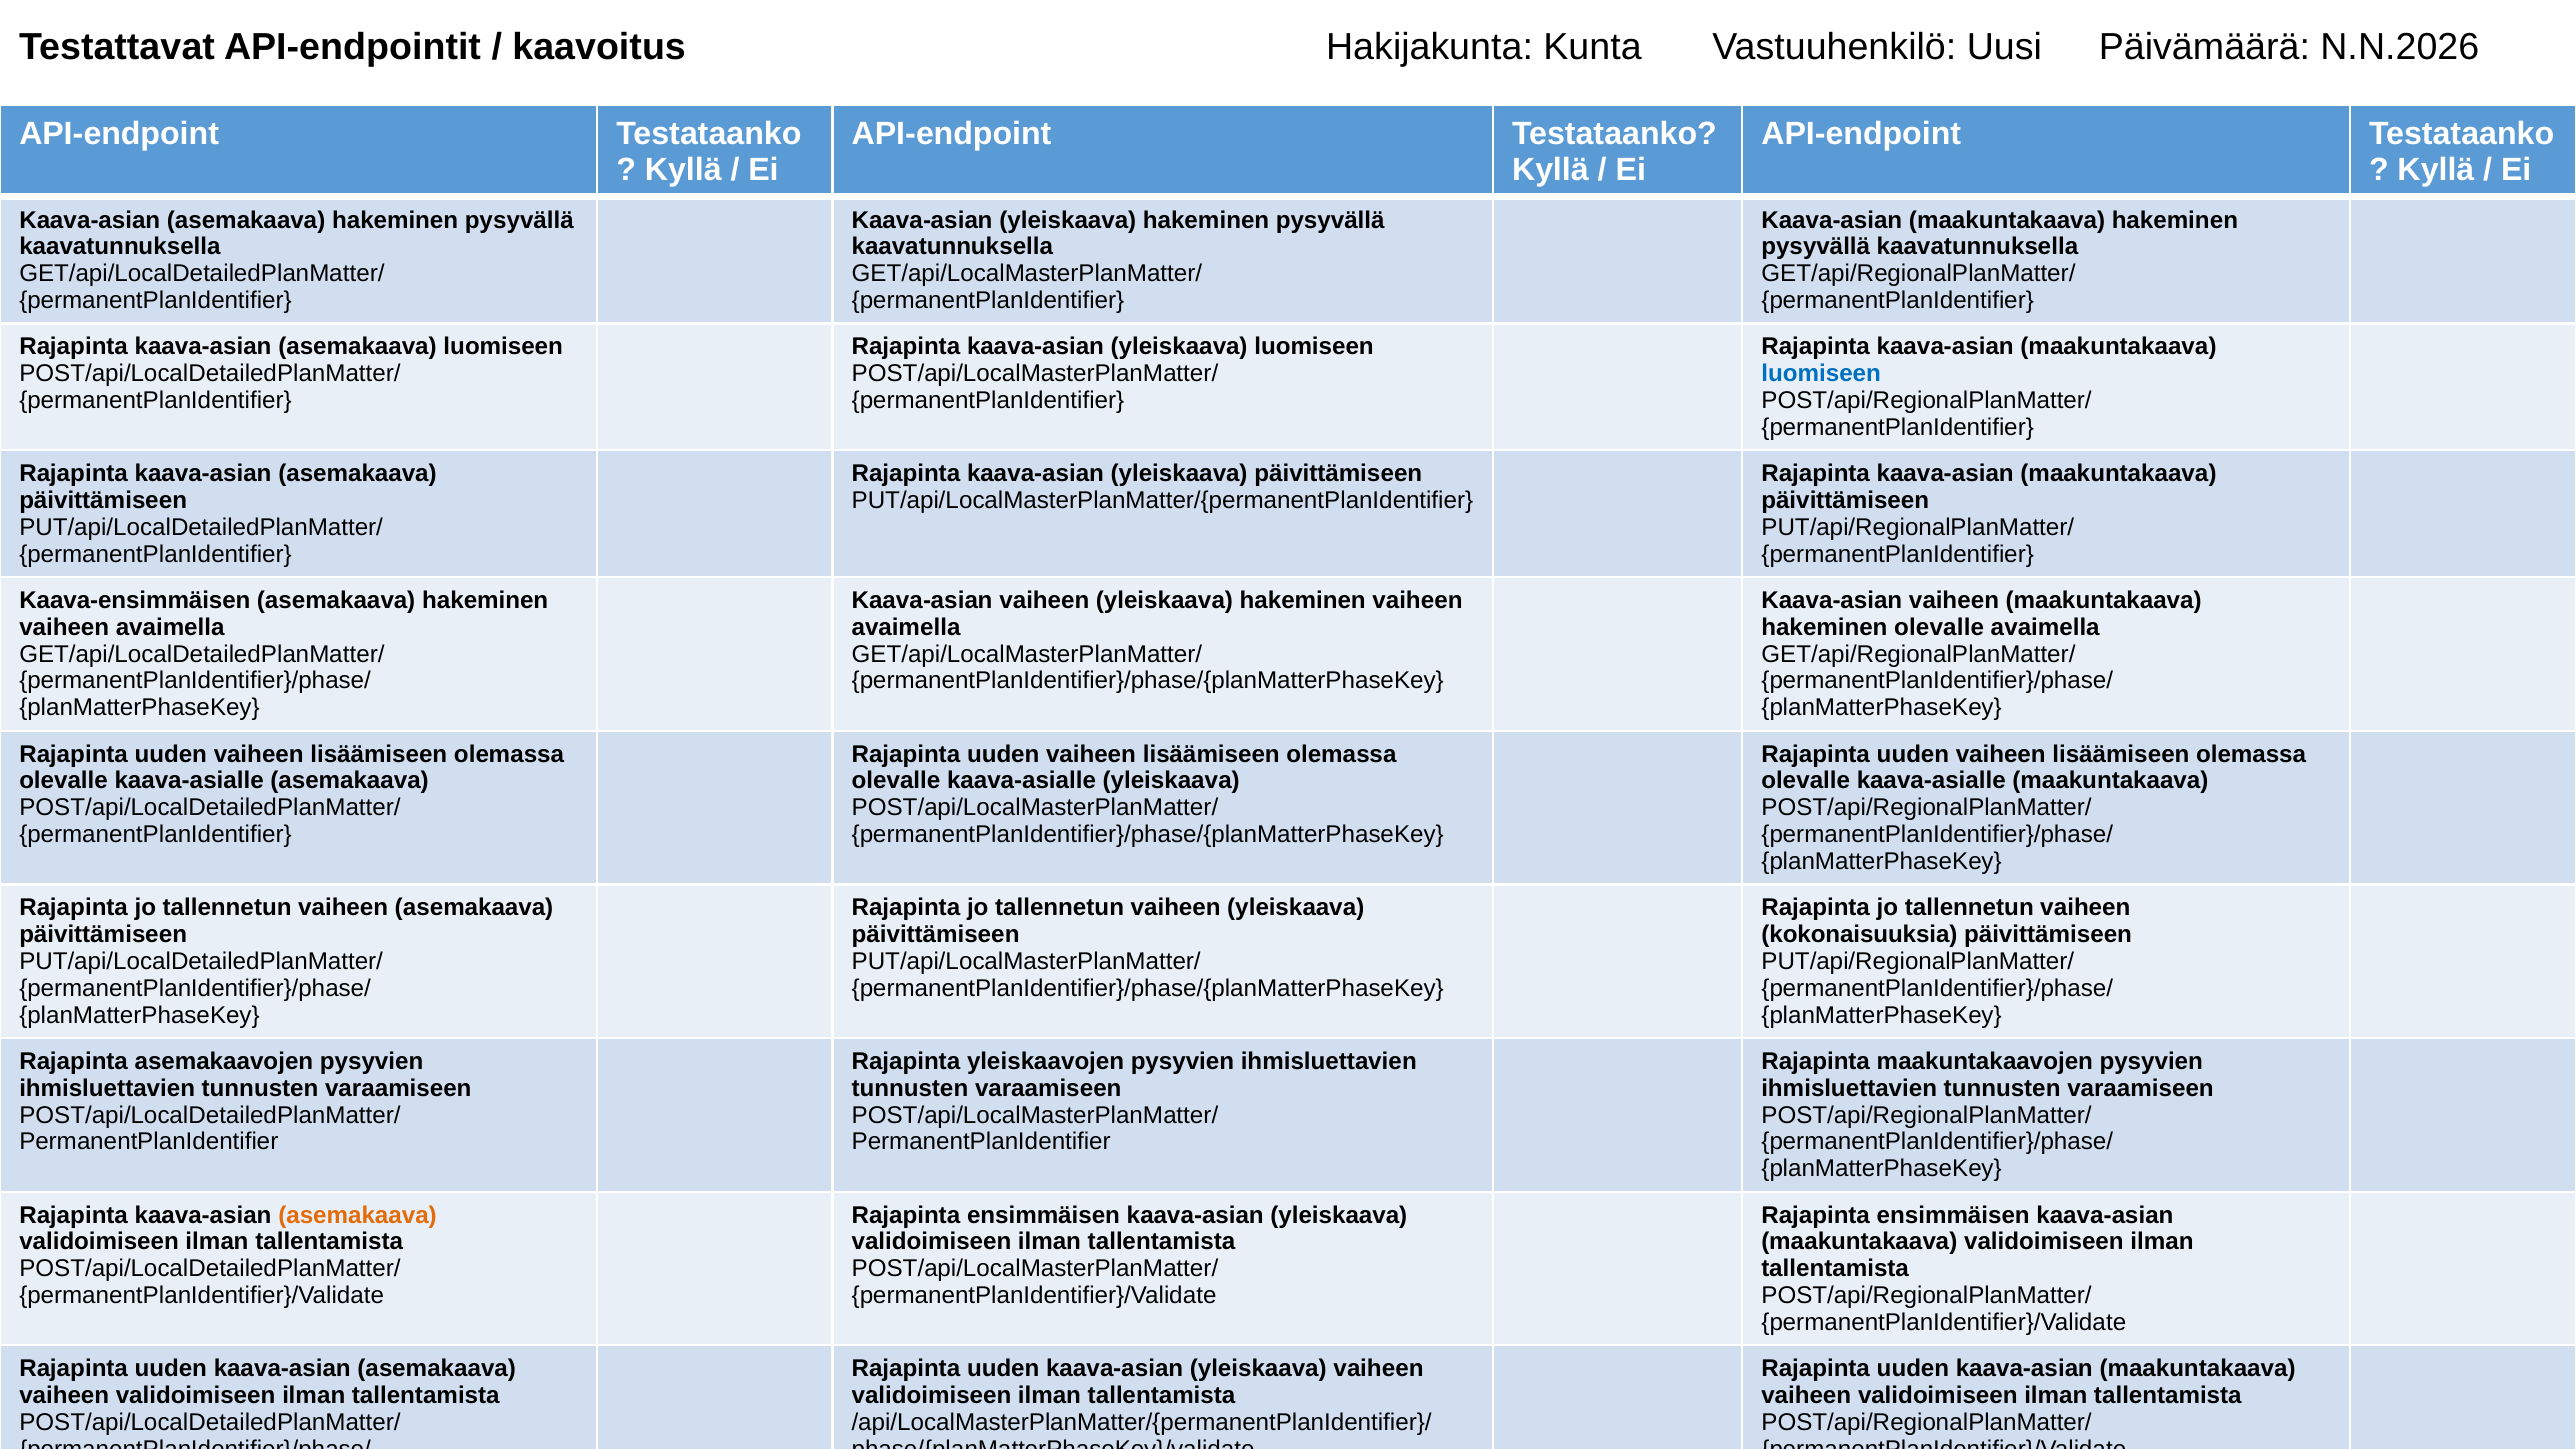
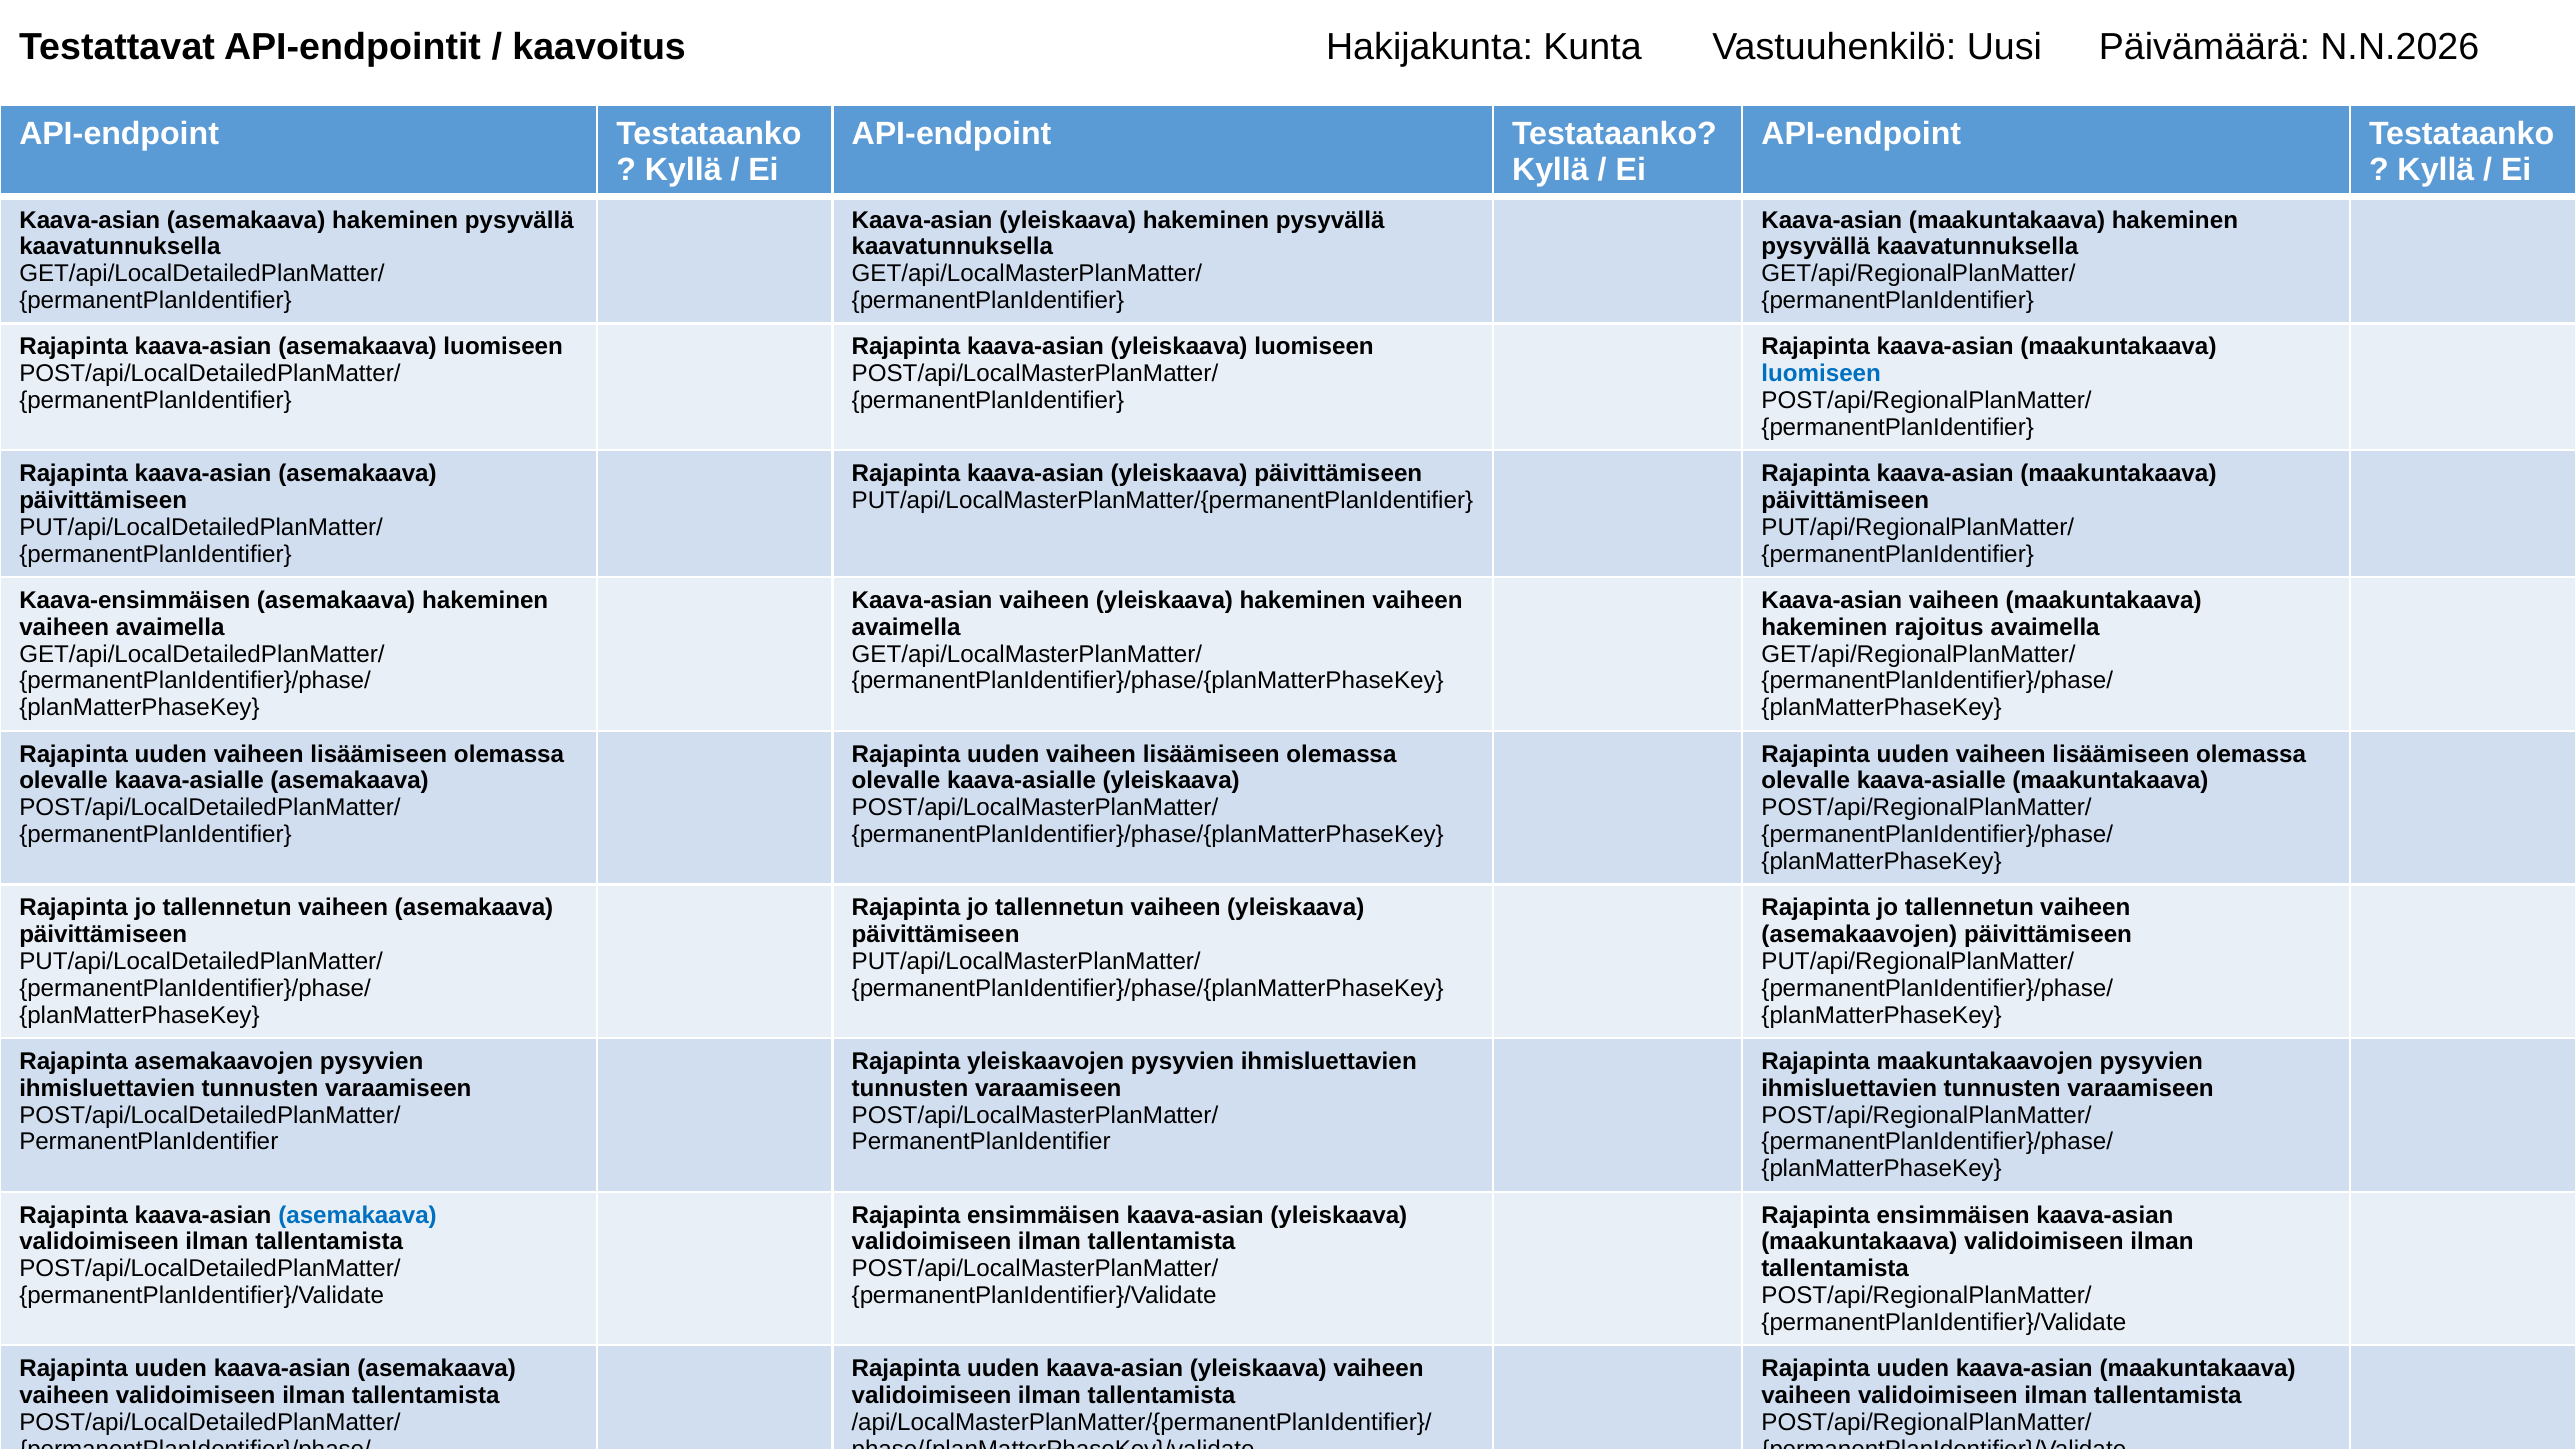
hakeminen olevalle: olevalle -> rajoitus
kokonaisuuksia at (1859, 935): kokonaisuuksia -> asemakaavojen
asemakaava at (358, 1215) colour: orange -> blue
